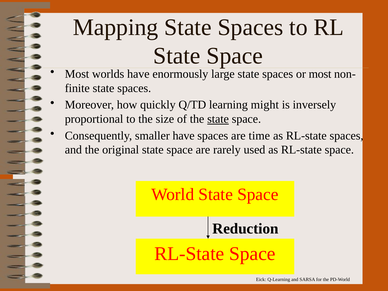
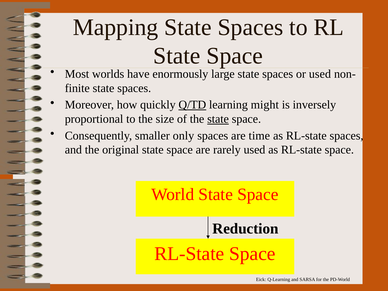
or most: most -> used
Q/TD underline: none -> present
smaller have: have -> only
